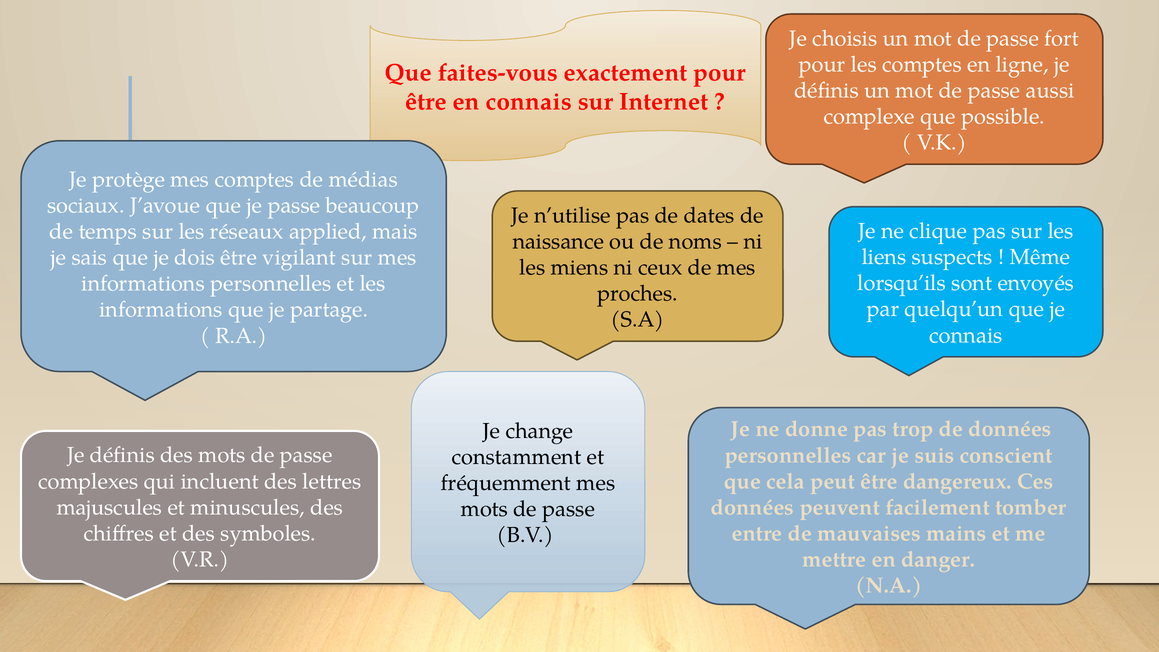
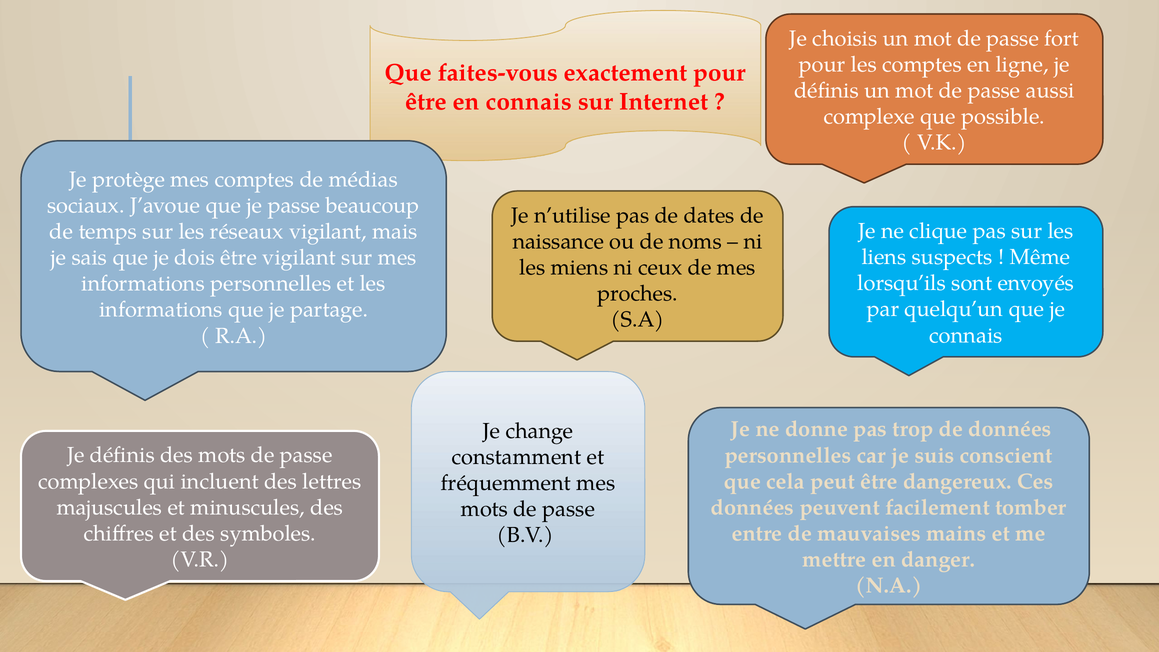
réseaux applied: applied -> vigilant
